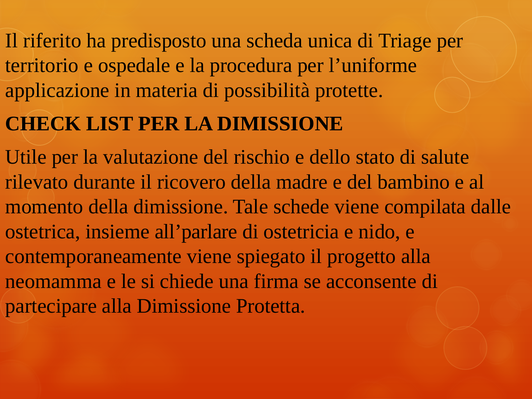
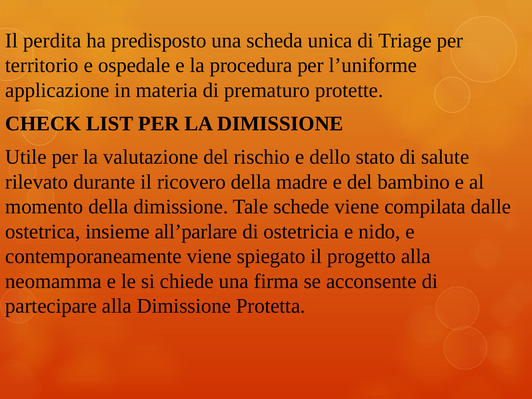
riferito: riferito -> perdita
possibilità: possibilità -> prematuro
